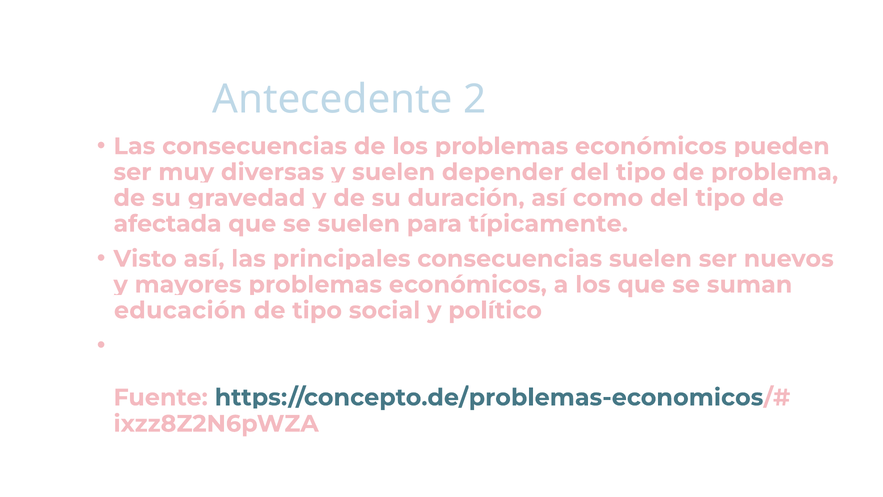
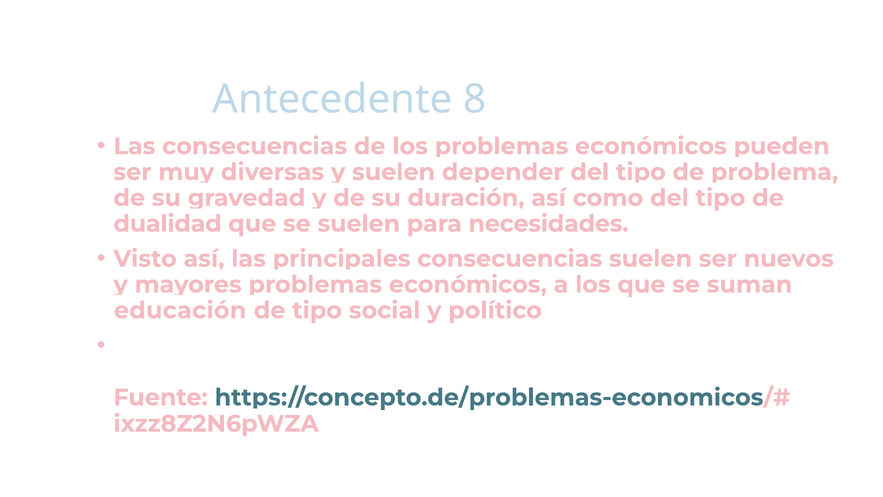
2: 2 -> 8
afectada: afectada -> dualidad
típicamente: típicamente -> necesidades
